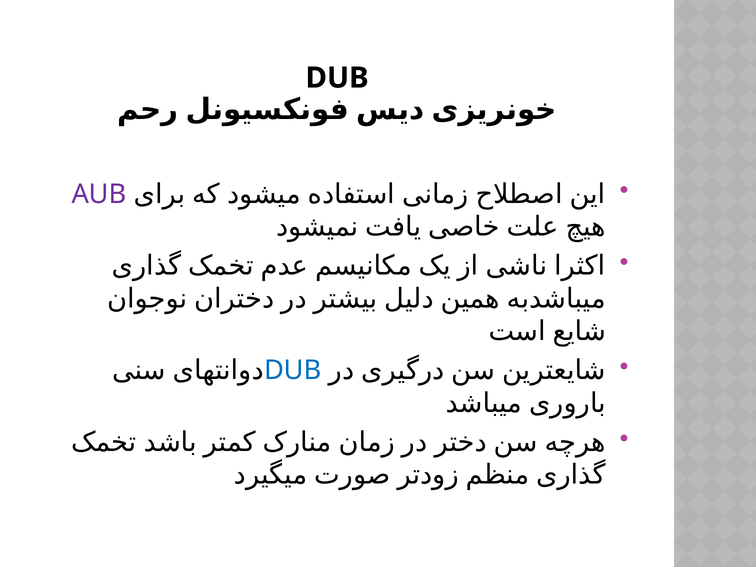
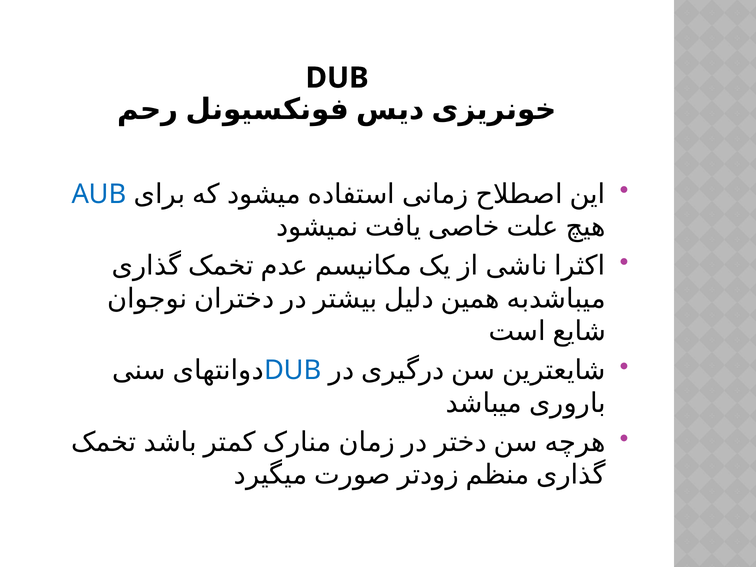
AUB colour: purple -> blue
